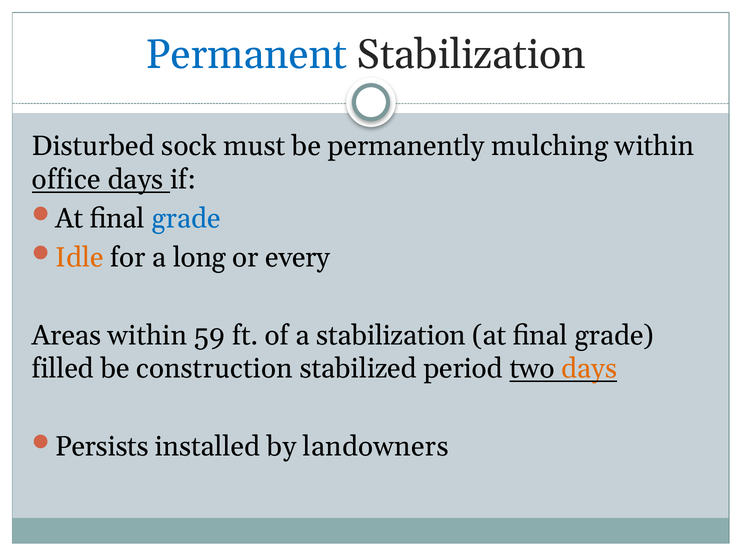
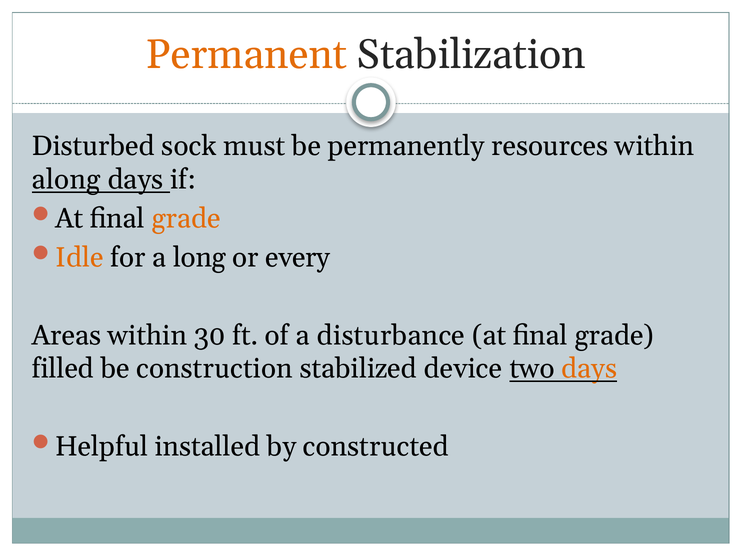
Permanent colour: blue -> orange
mulching: mulching -> resources
office: office -> along
grade at (186, 219) colour: blue -> orange
59: 59 -> 30
a stabilization: stabilization -> disturbance
period: period -> device
Persists: Persists -> Helpful
landowners: landowners -> constructed
